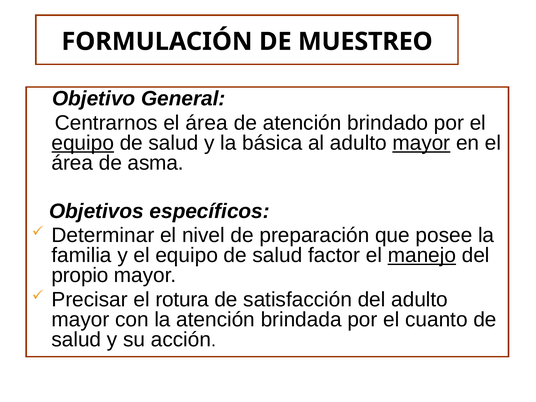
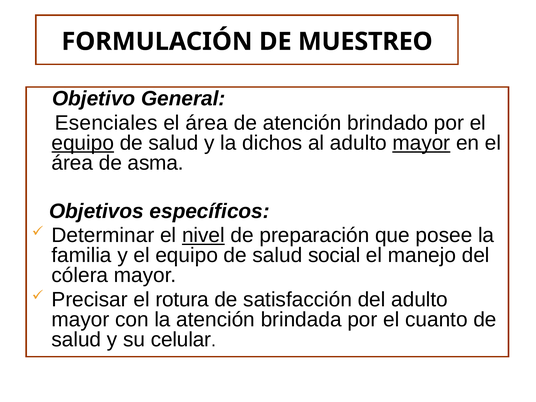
Centrarnos: Centrarnos -> Esenciales
básica: básica -> dichos
nivel underline: none -> present
factor: factor -> social
manejo underline: present -> none
propio: propio -> cólera
acción: acción -> celular
